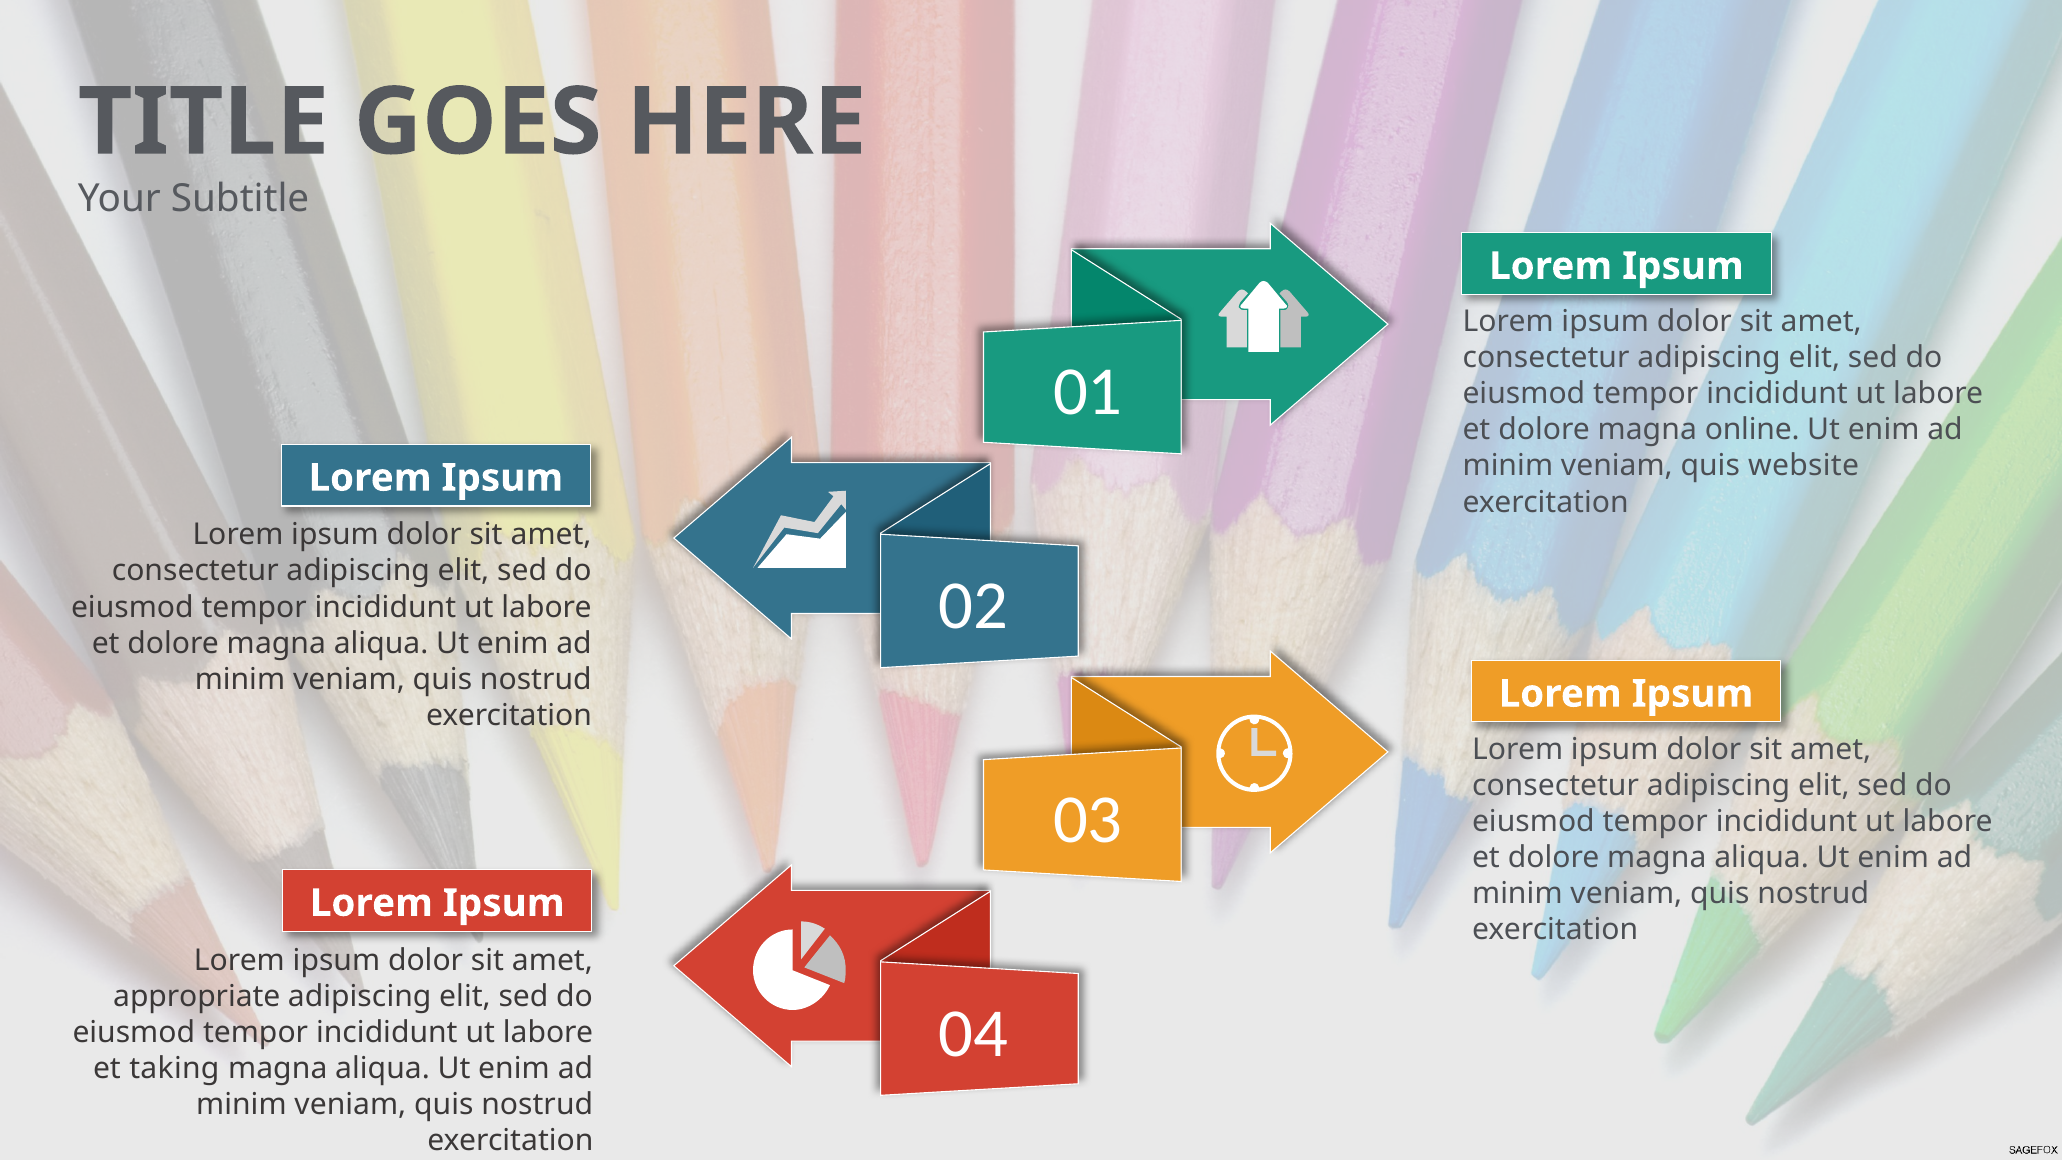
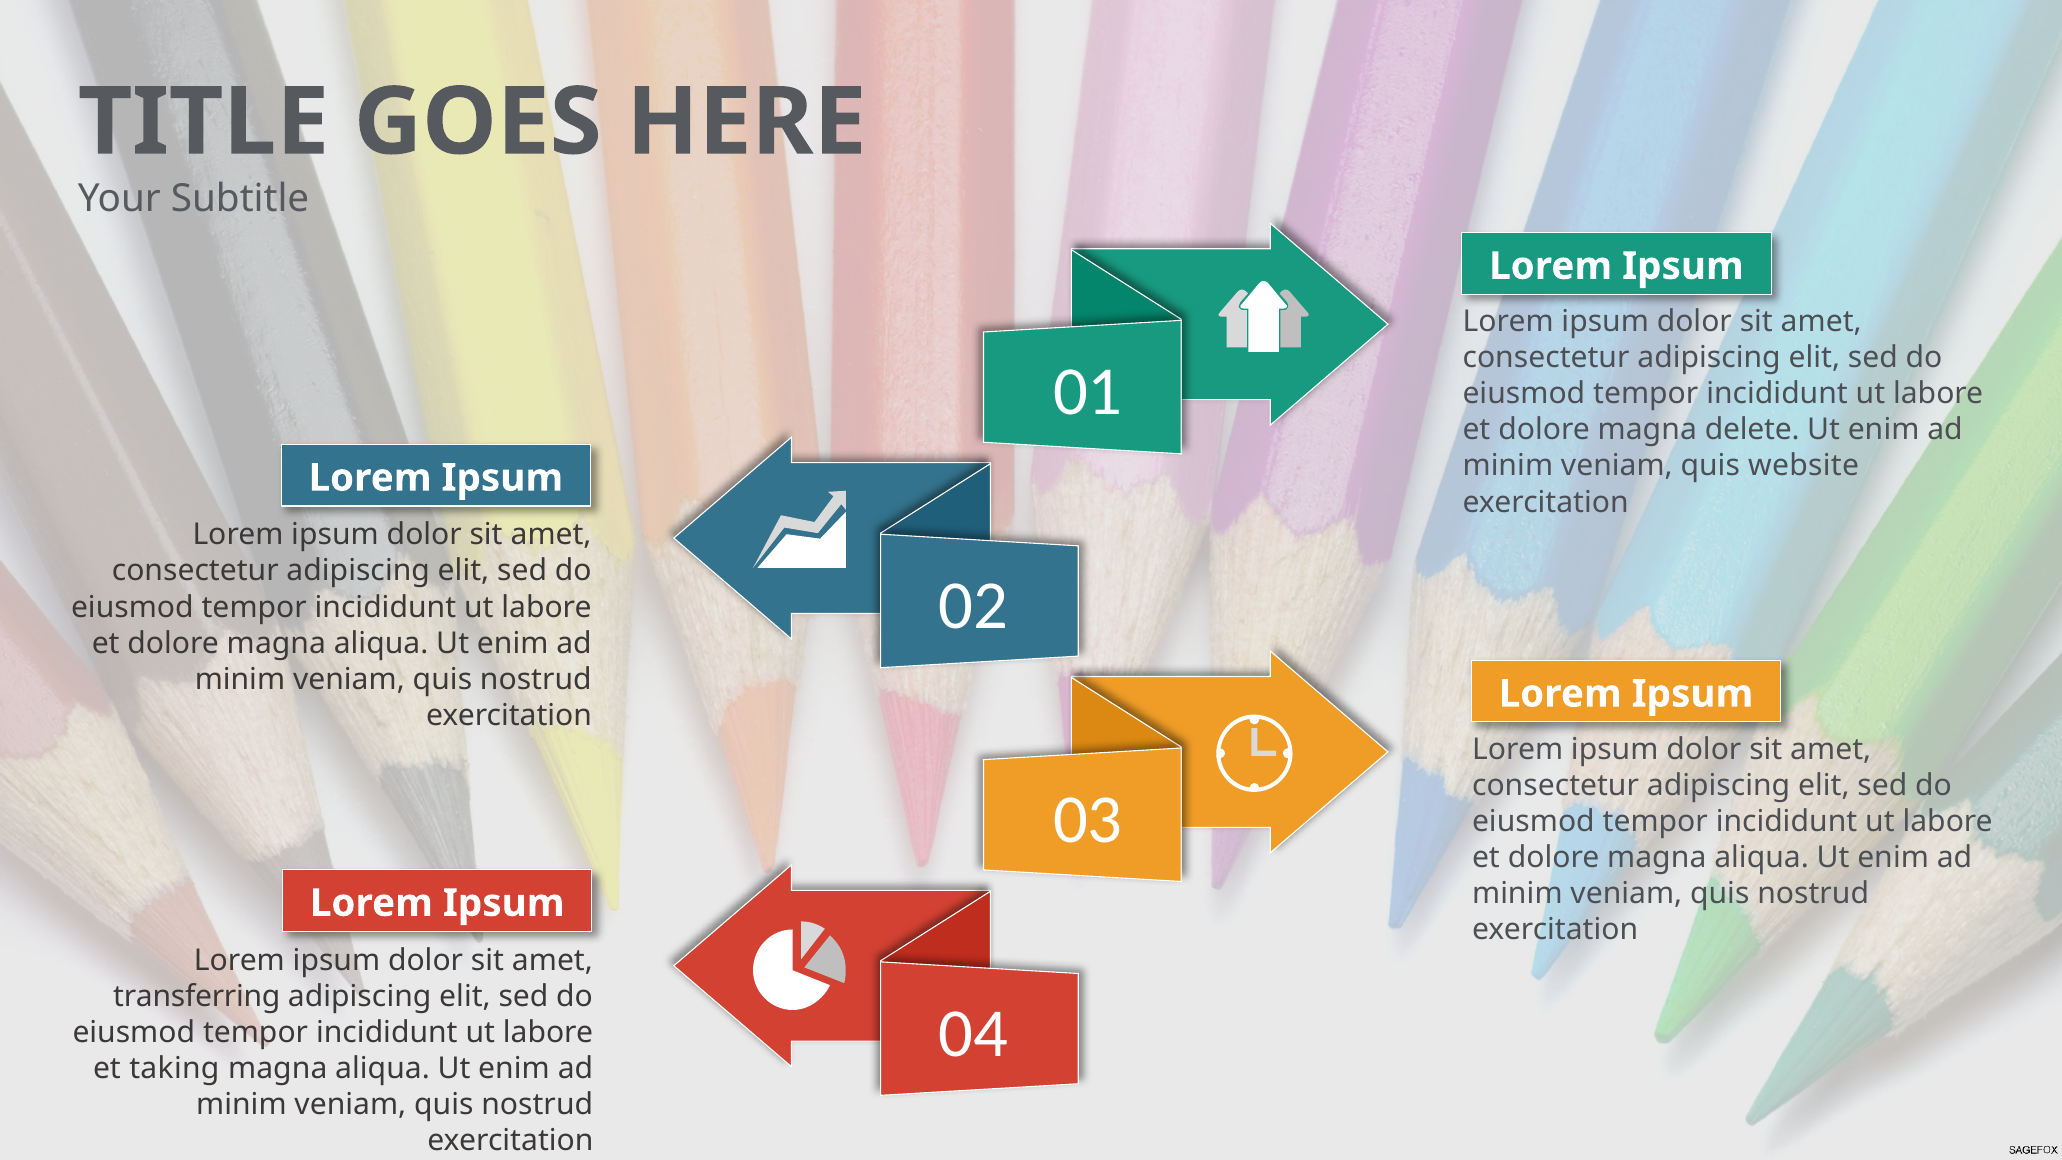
online: online -> delete
appropriate: appropriate -> transferring
